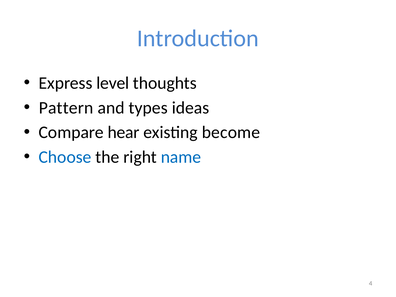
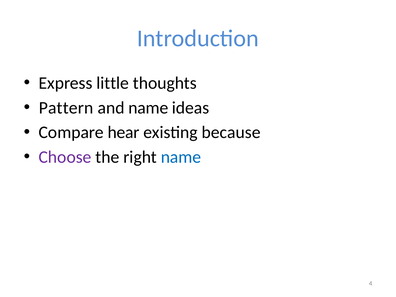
level: level -> little
and types: types -> name
become: become -> because
Choose colour: blue -> purple
